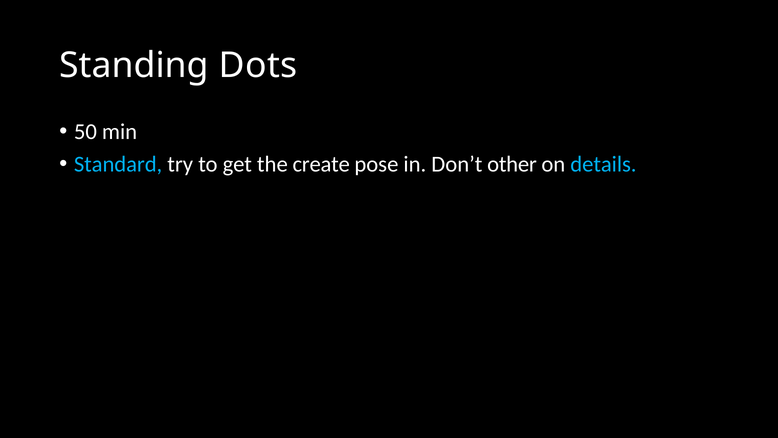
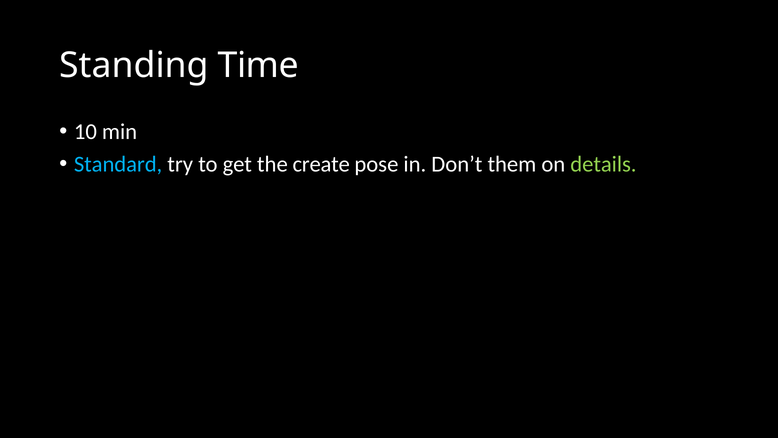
Dots: Dots -> Time
50: 50 -> 10
other: other -> them
details colour: light blue -> light green
